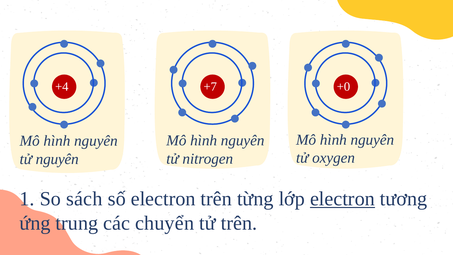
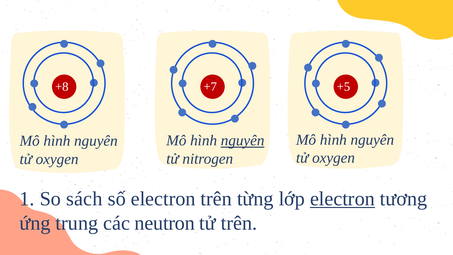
+4: +4 -> +8
+0: +0 -> +5
nguyên at (243, 141) underline: none -> present
nguyên at (57, 159): nguyên -> oxygen
chuyển: chuyển -> neutron
